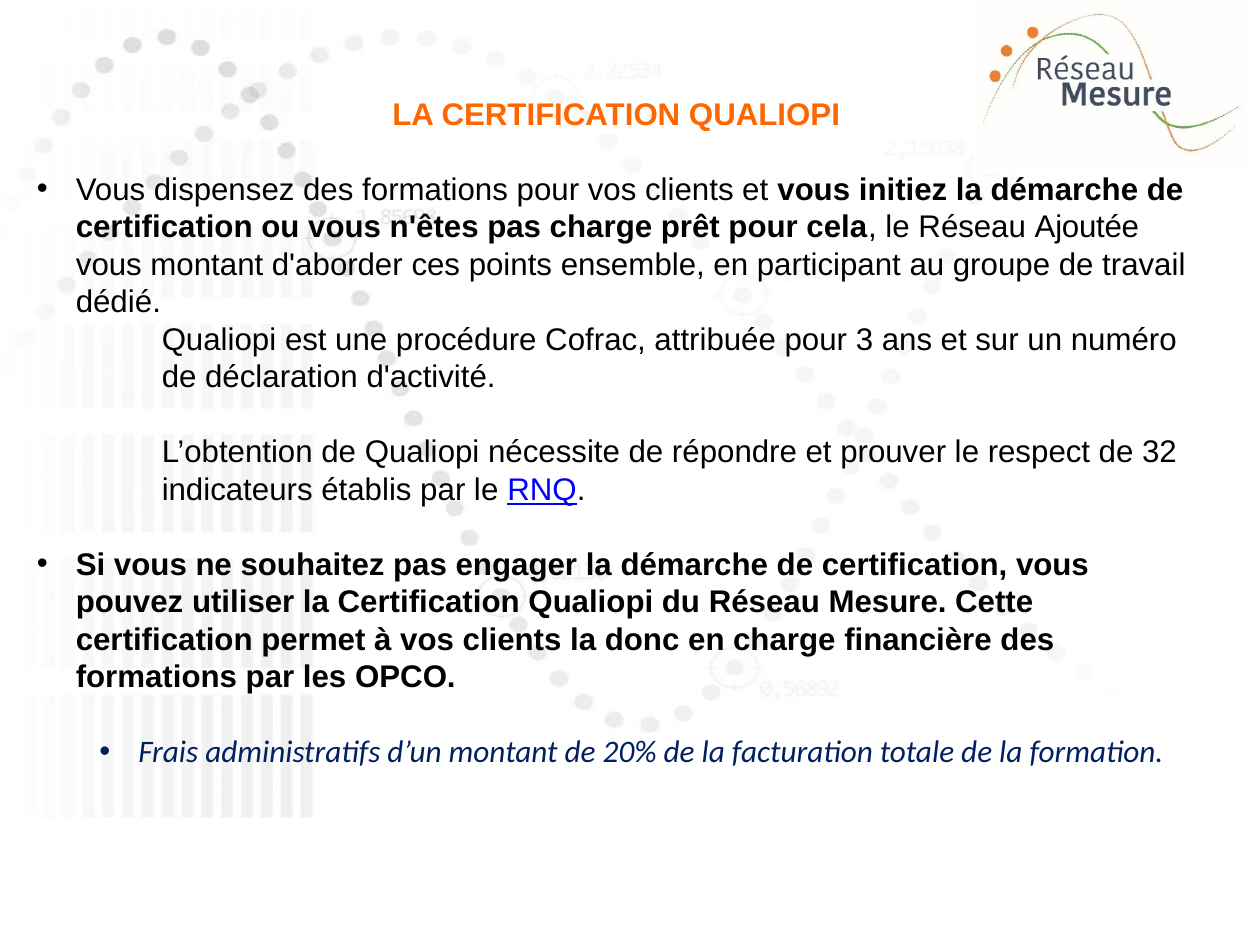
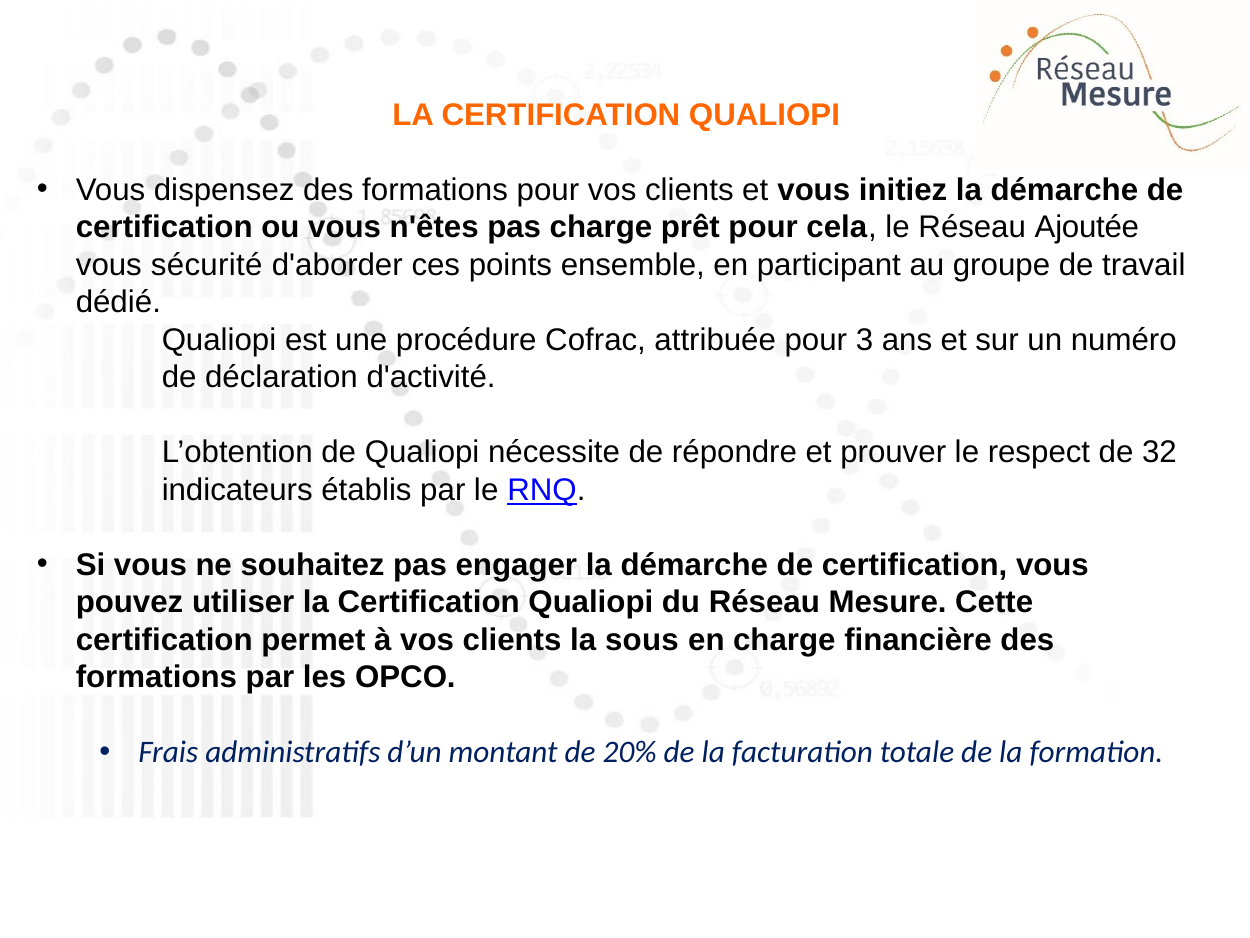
vous montant: montant -> sécurité
donc: donc -> sous
